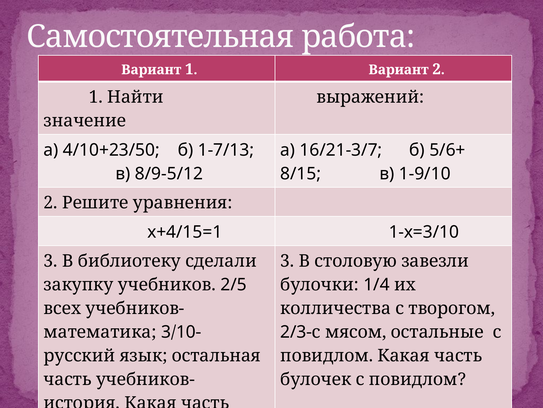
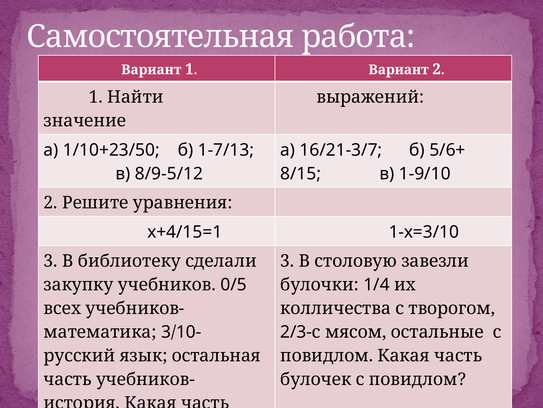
4/10+23/50: 4/10+23/50 -> 1/10+23/50
2/5: 2/5 -> 0/5
